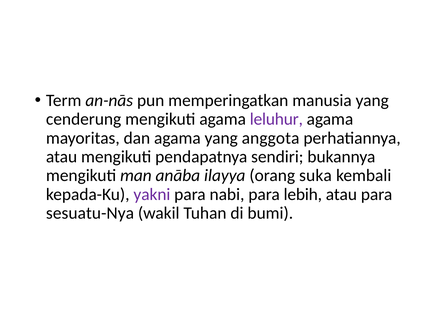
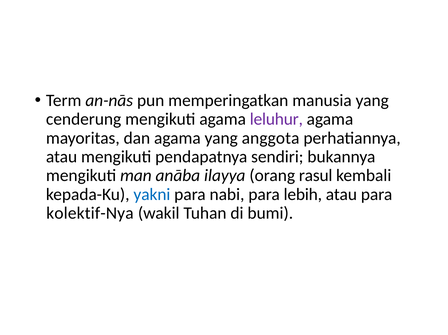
suka: suka -> rasul
yakni colour: purple -> blue
sesuatu-Nya: sesuatu-Nya -> kolektif-Nya
